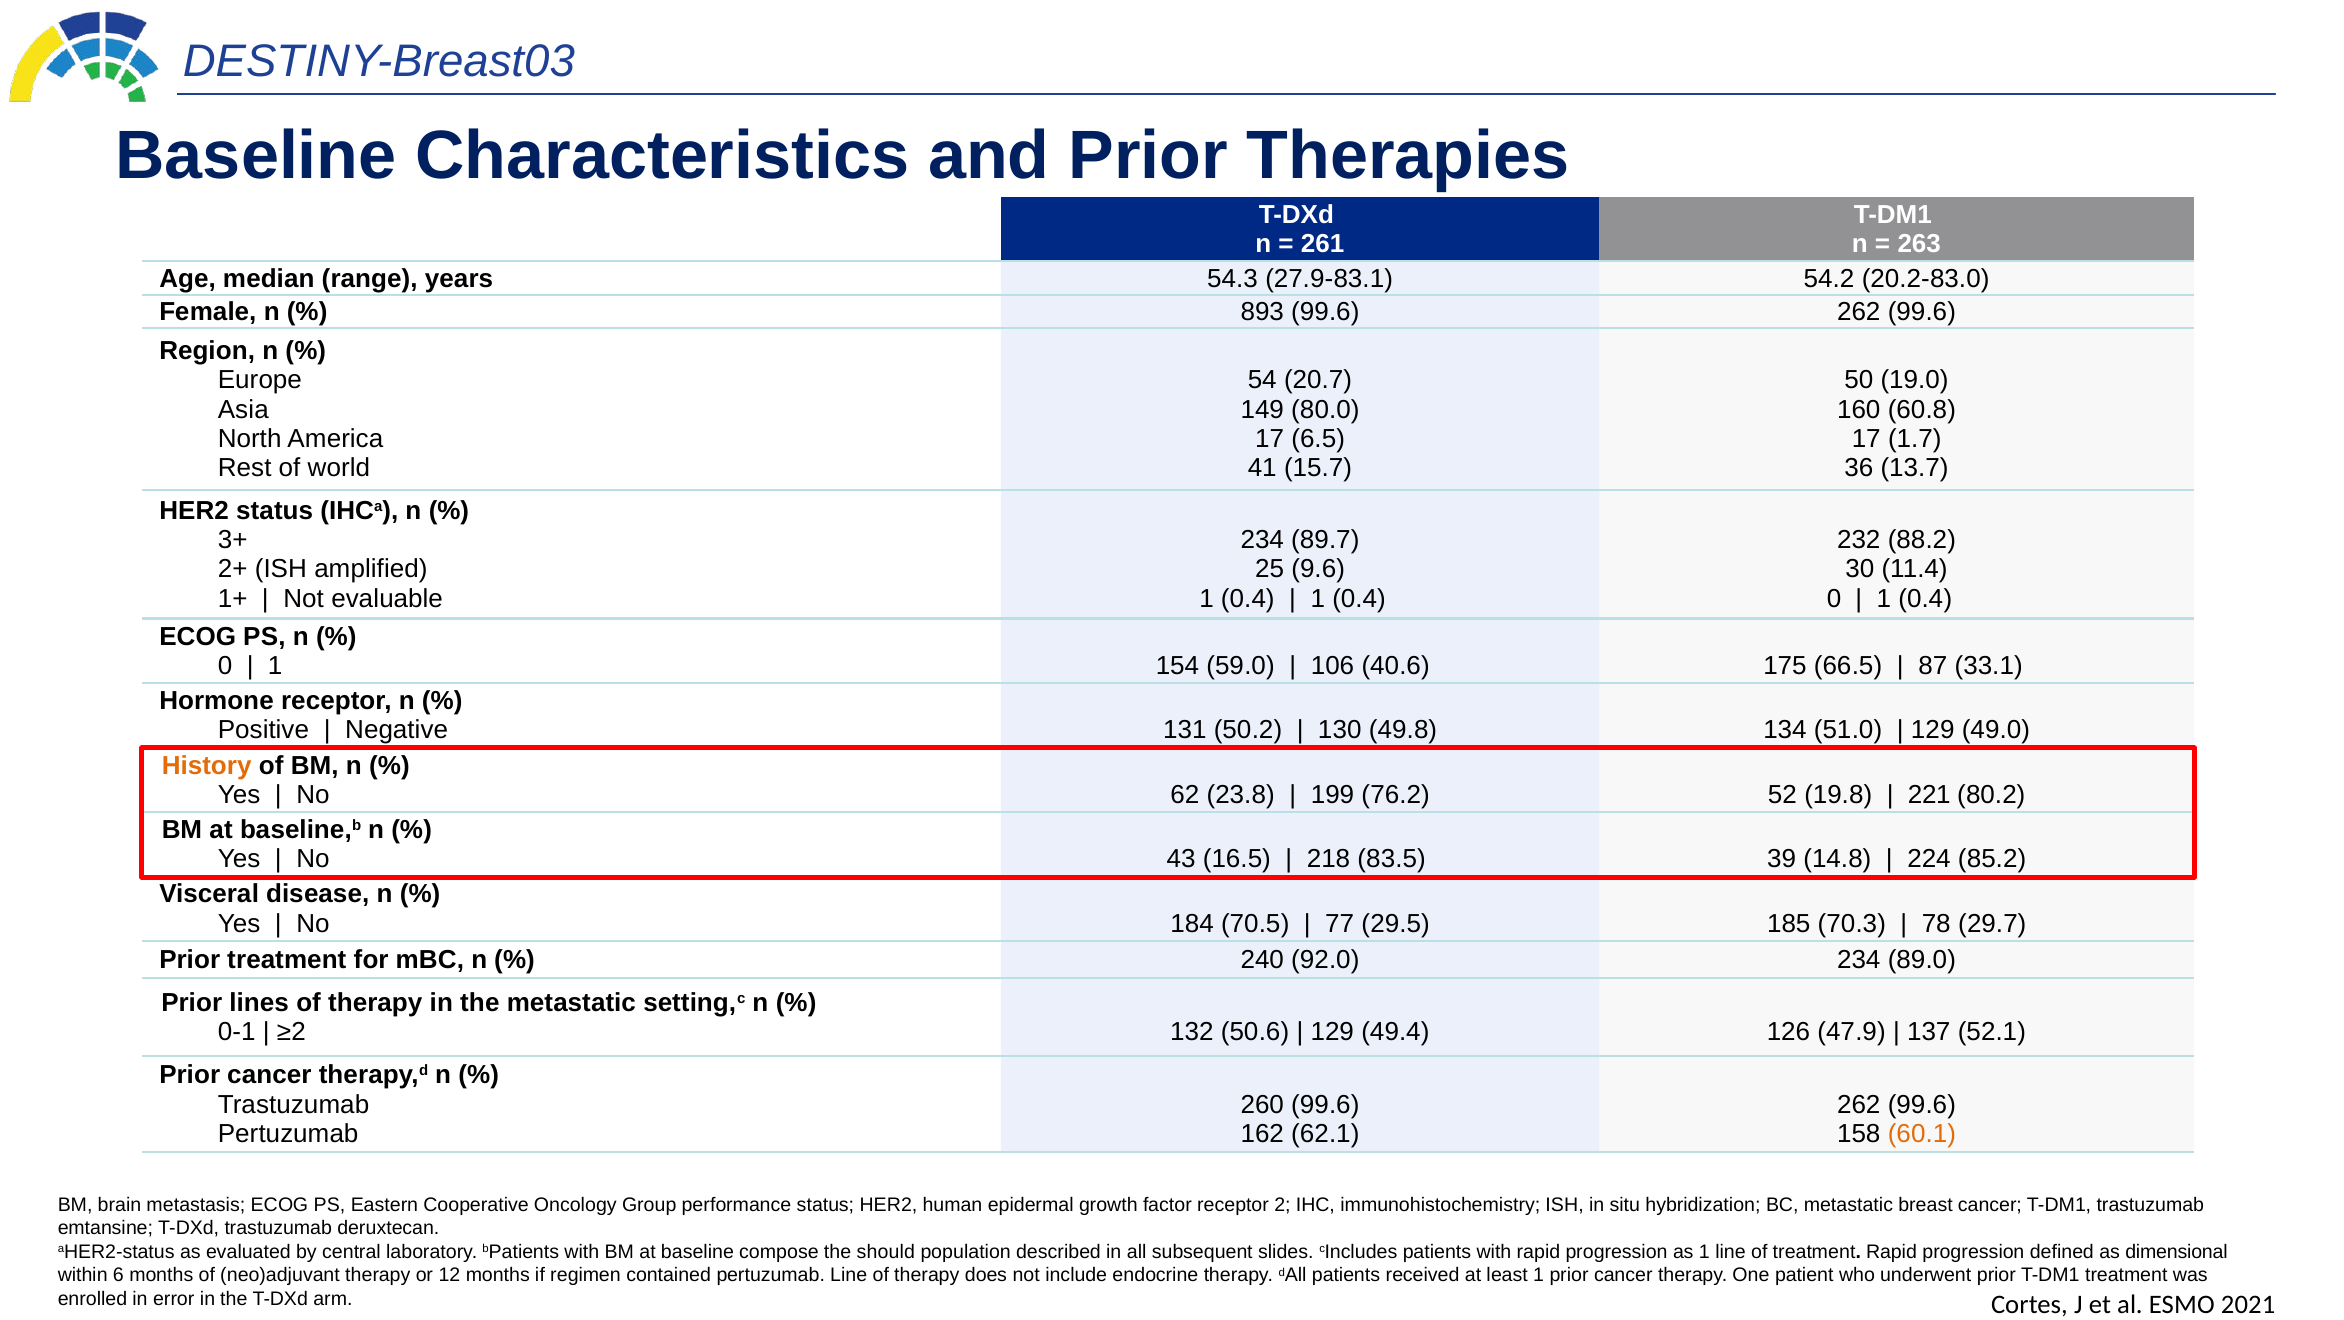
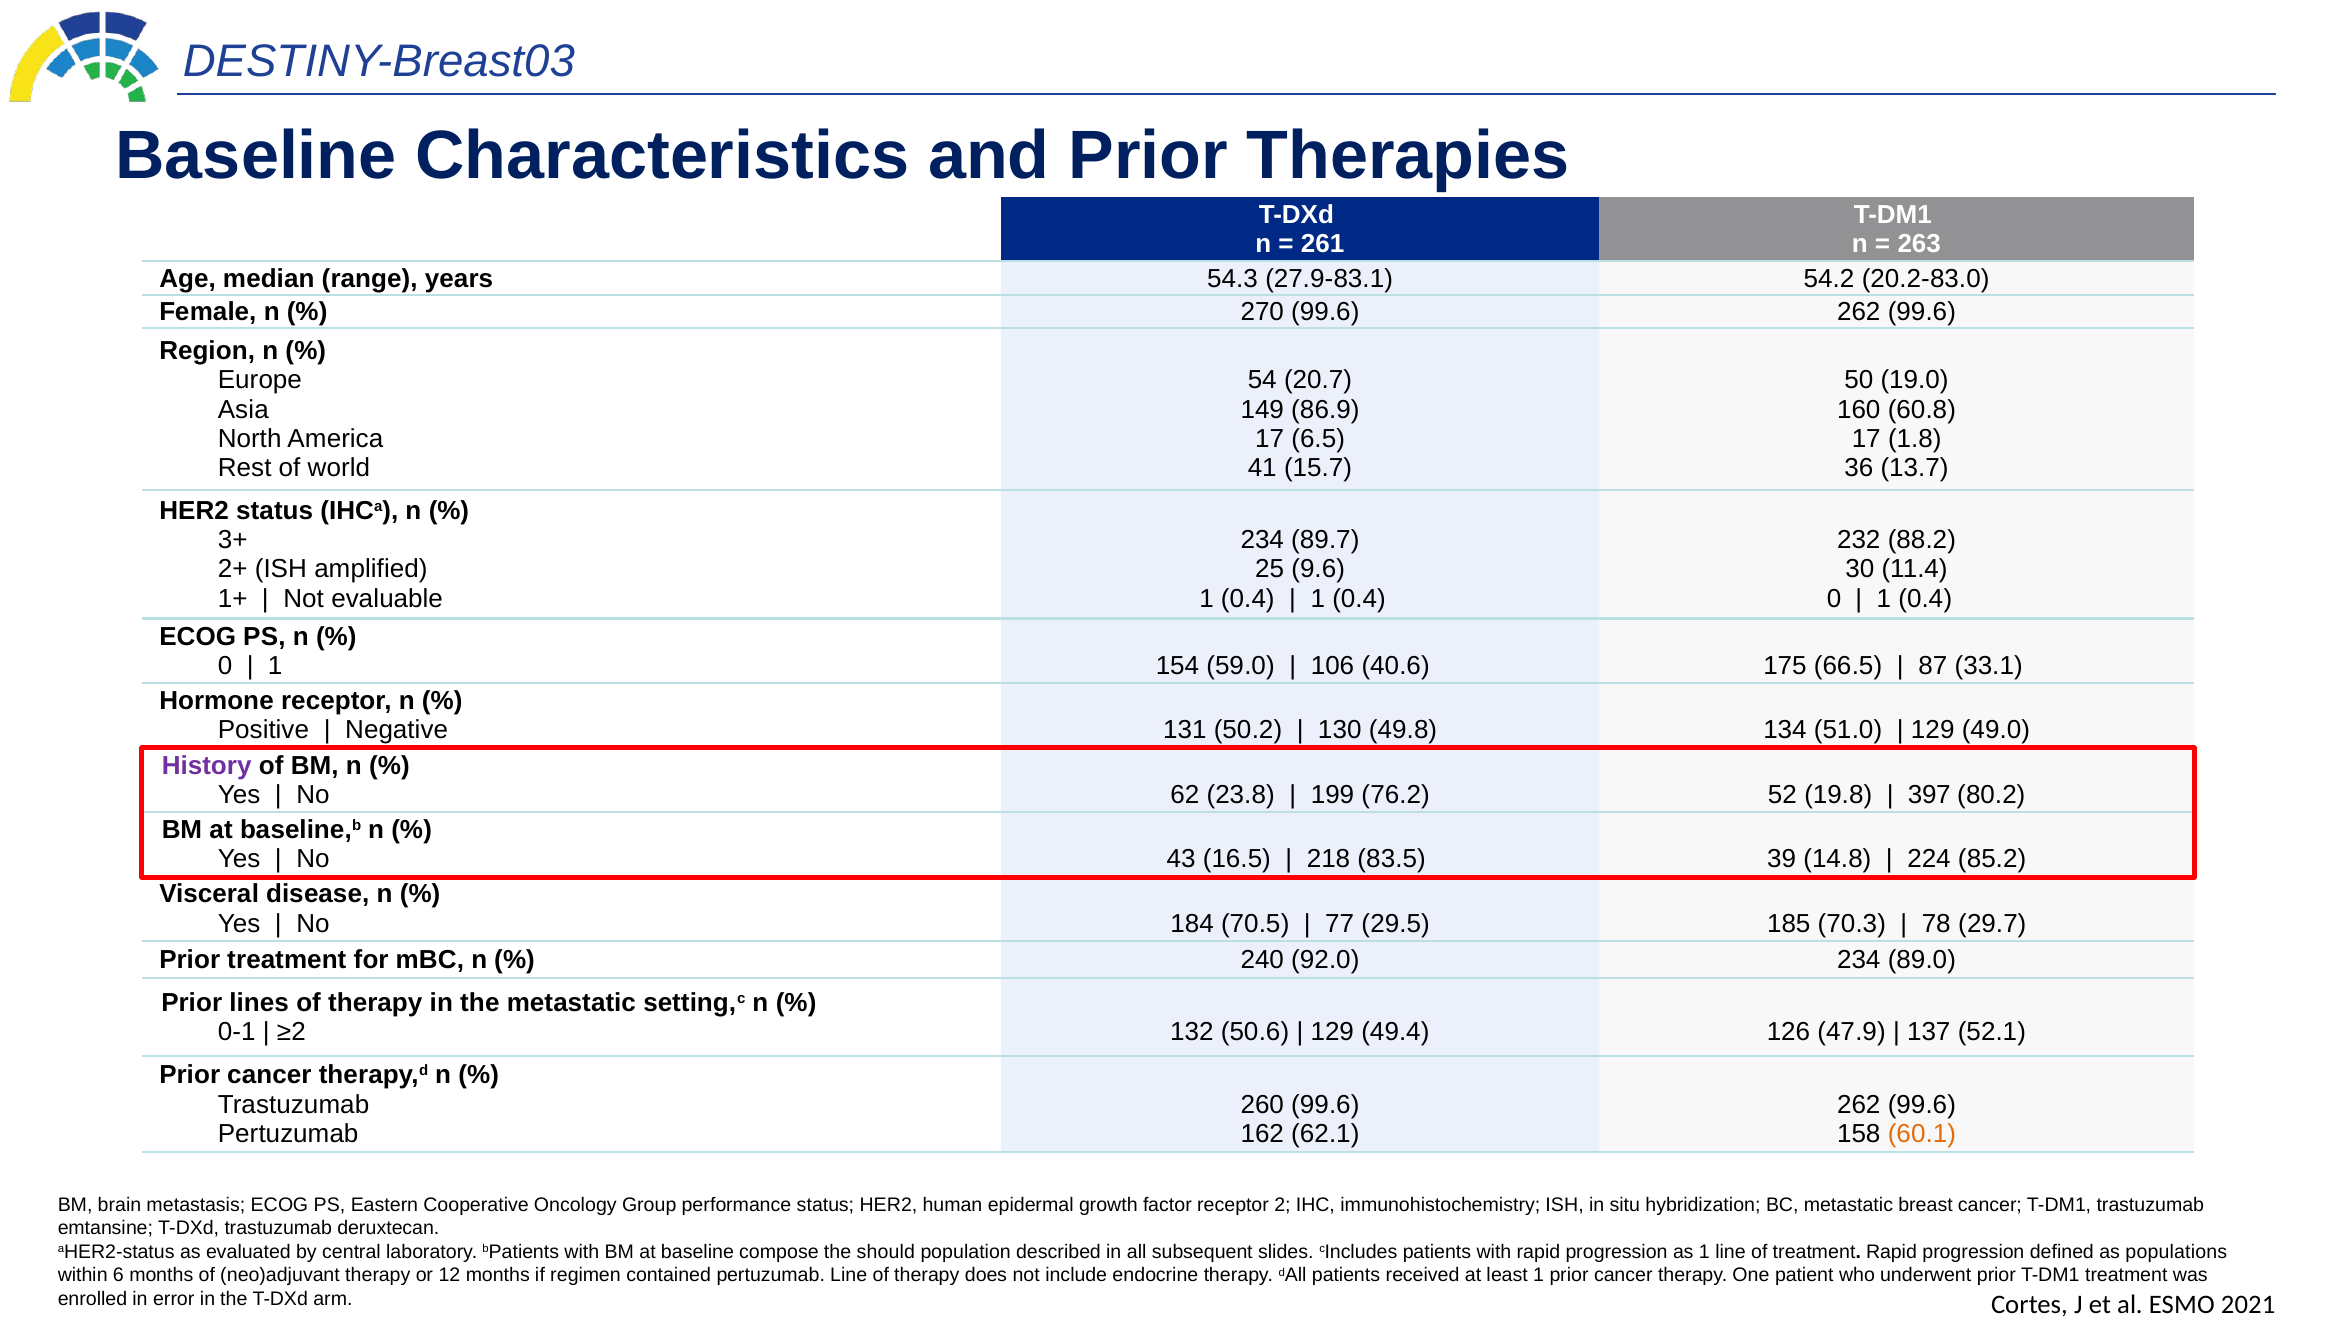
893: 893 -> 270
80.0: 80.0 -> 86.9
1.7: 1.7 -> 1.8
History colour: orange -> purple
221: 221 -> 397
dimensional: dimensional -> populations
